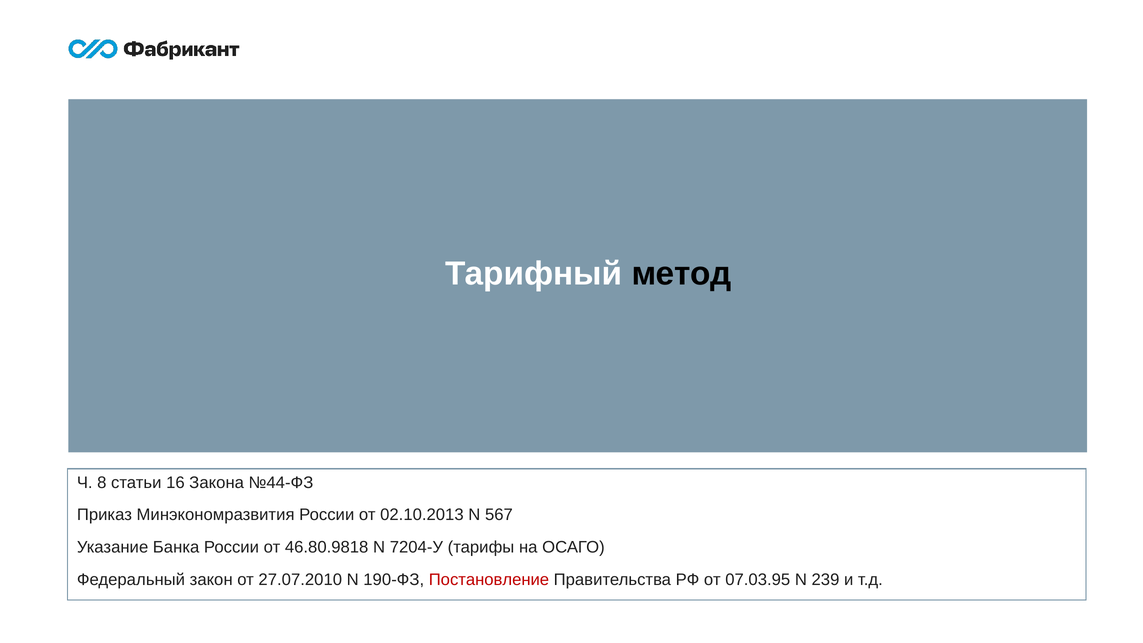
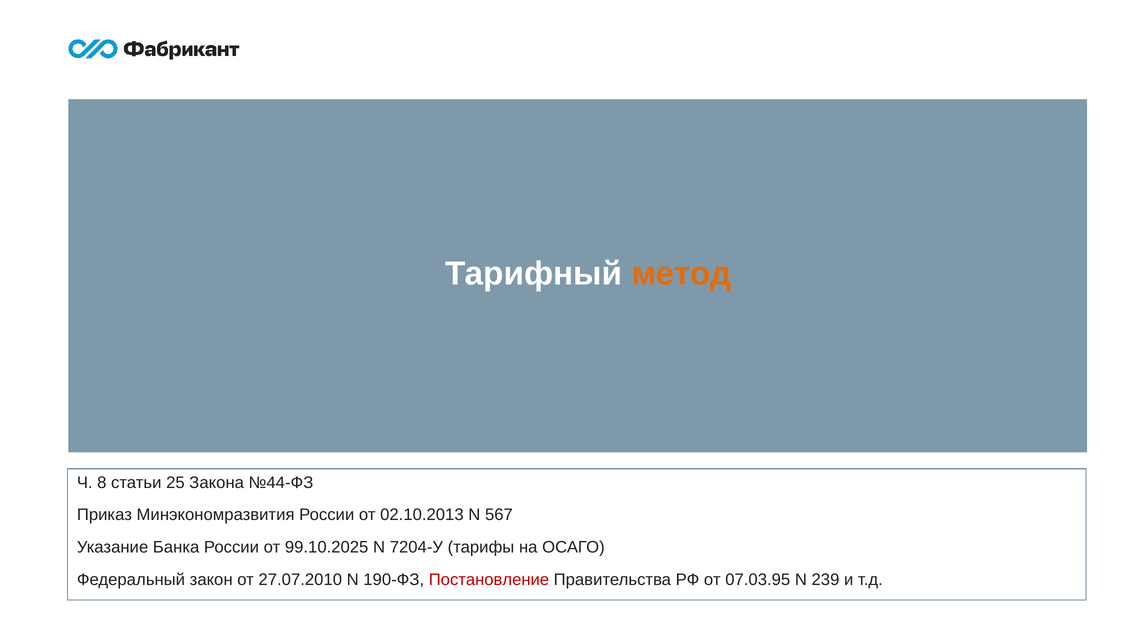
метод colour: black -> orange
16: 16 -> 25
46.80.9818: 46.80.9818 -> 99.10.2025
